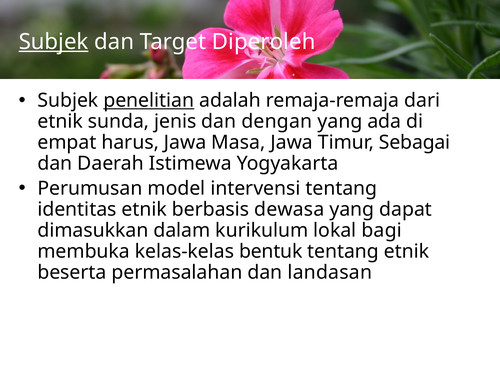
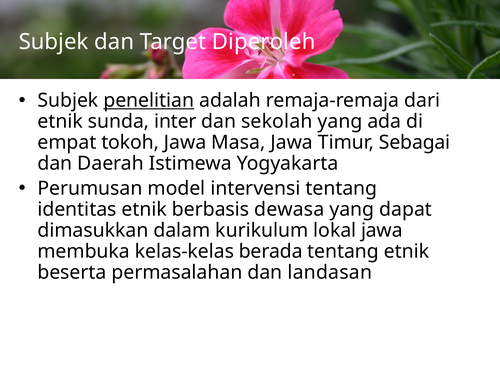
Subjek at (54, 42) underline: present -> none
jenis: jenis -> inter
dengan: dengan -> sekolah
harus: harus -> tokoh
lokal bagi: bagi -> jawa
bentuk: bentuk -> berada
